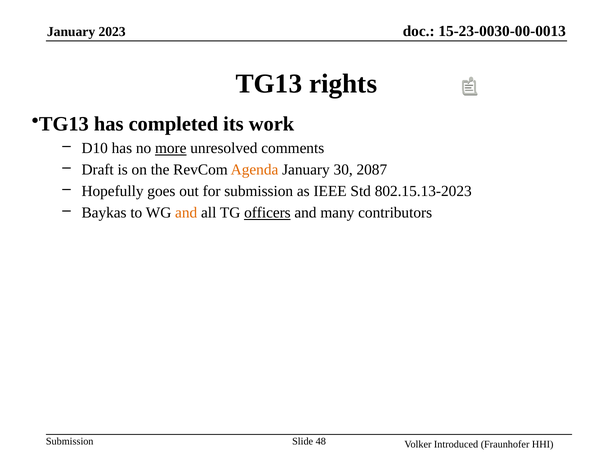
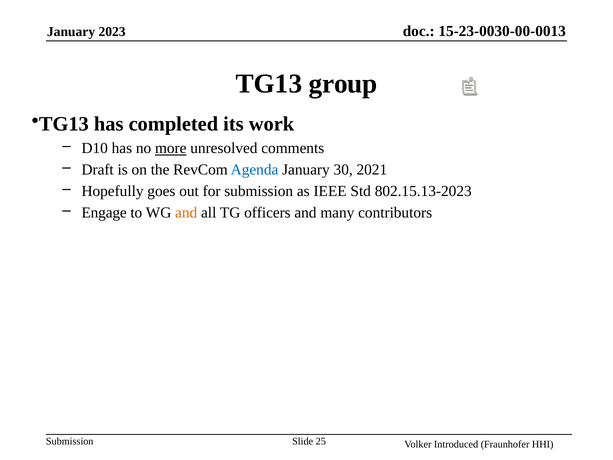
rights: rights -> group
Agenda colour: orange -> blue
2087: 2087 -> 2021
Baykas: Baykas -> Engage
officers underline: present -> none
48: 48 -> 25
